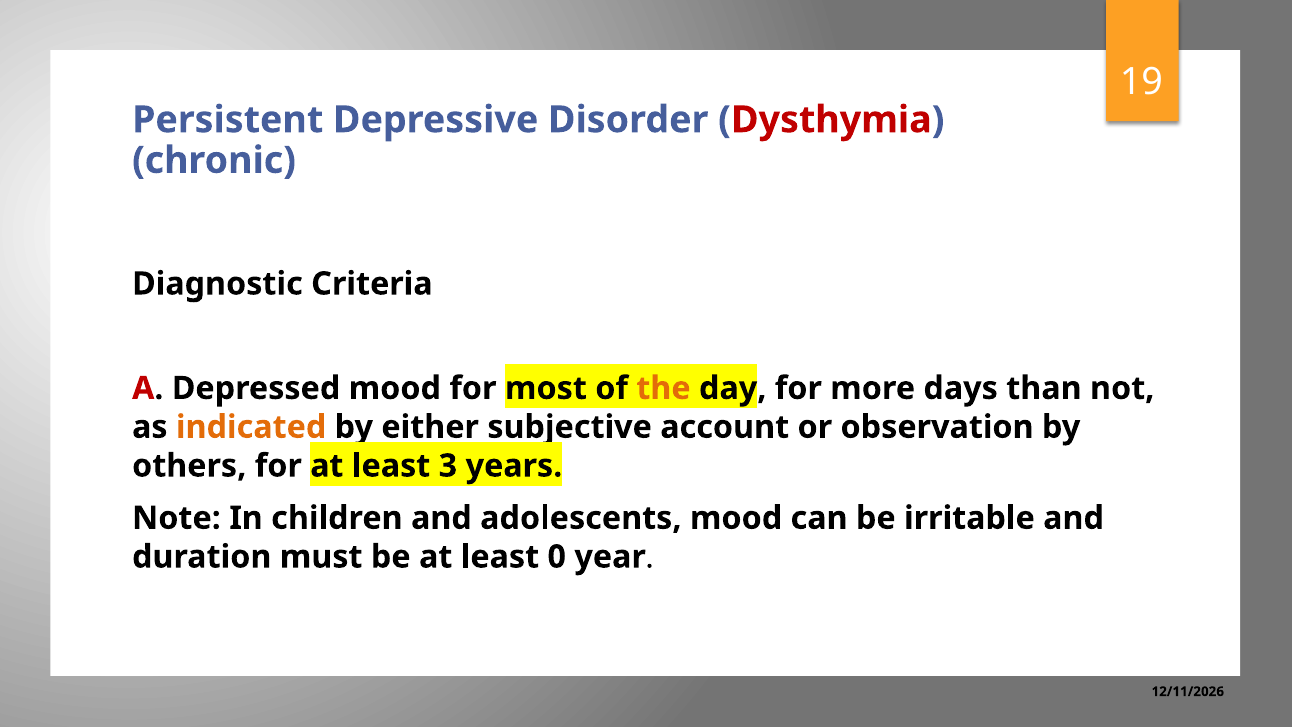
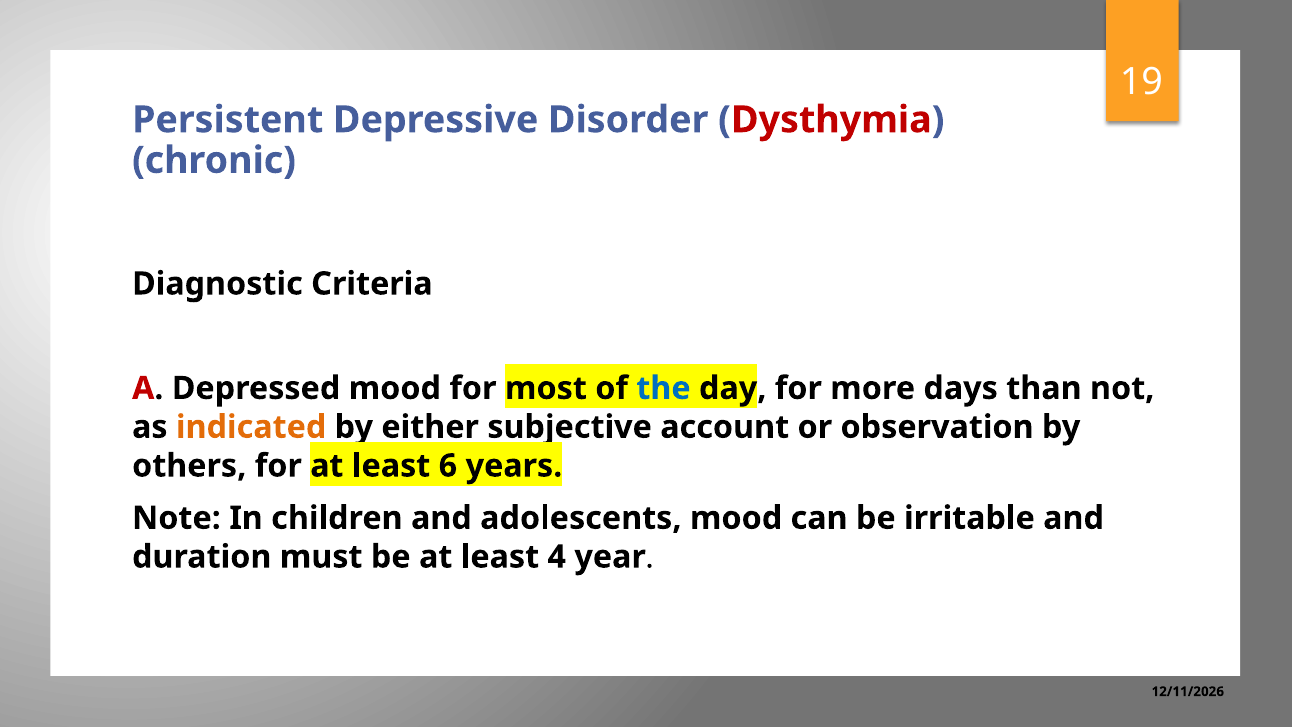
the colour: orange -> blue
3: 3 -> 6
0: 0 -> 4
